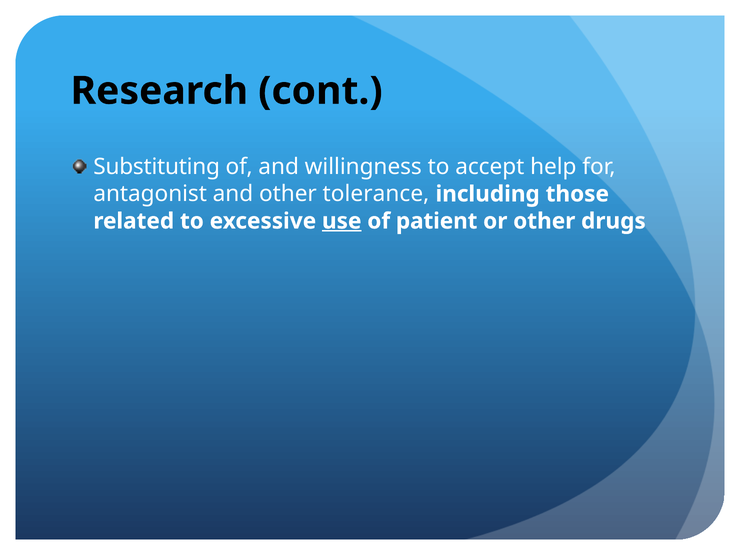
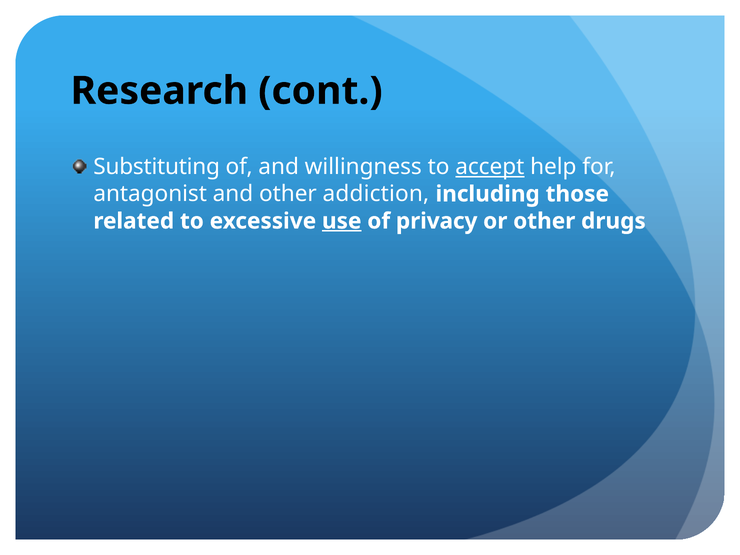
accept underline: none -> present
tolerance: tolerance -> addiction
patient: patient -> privacy
